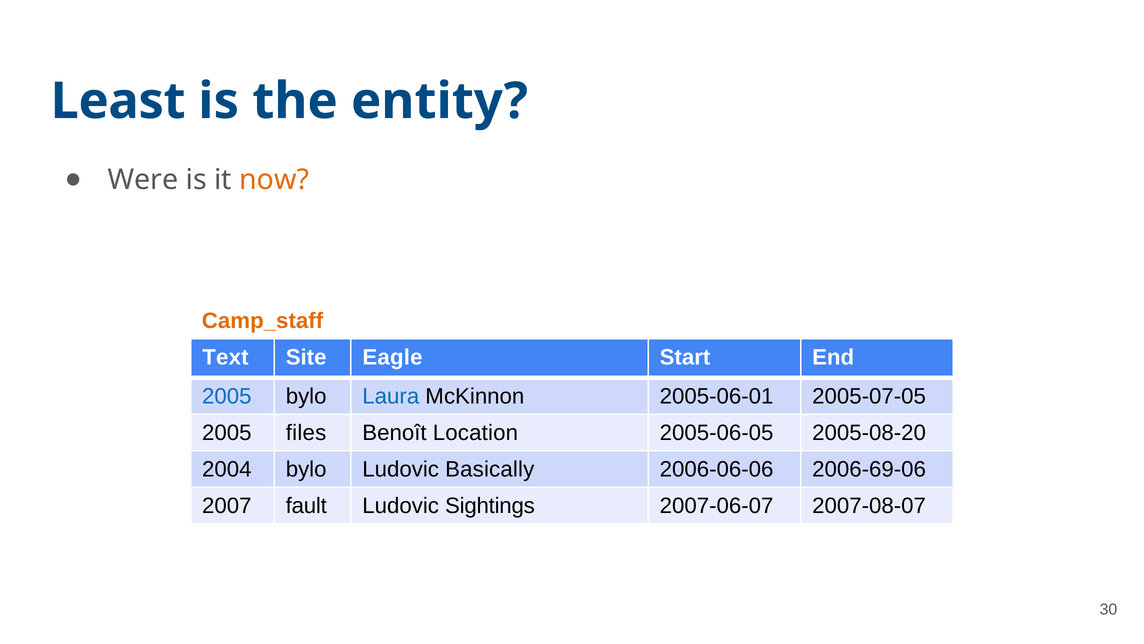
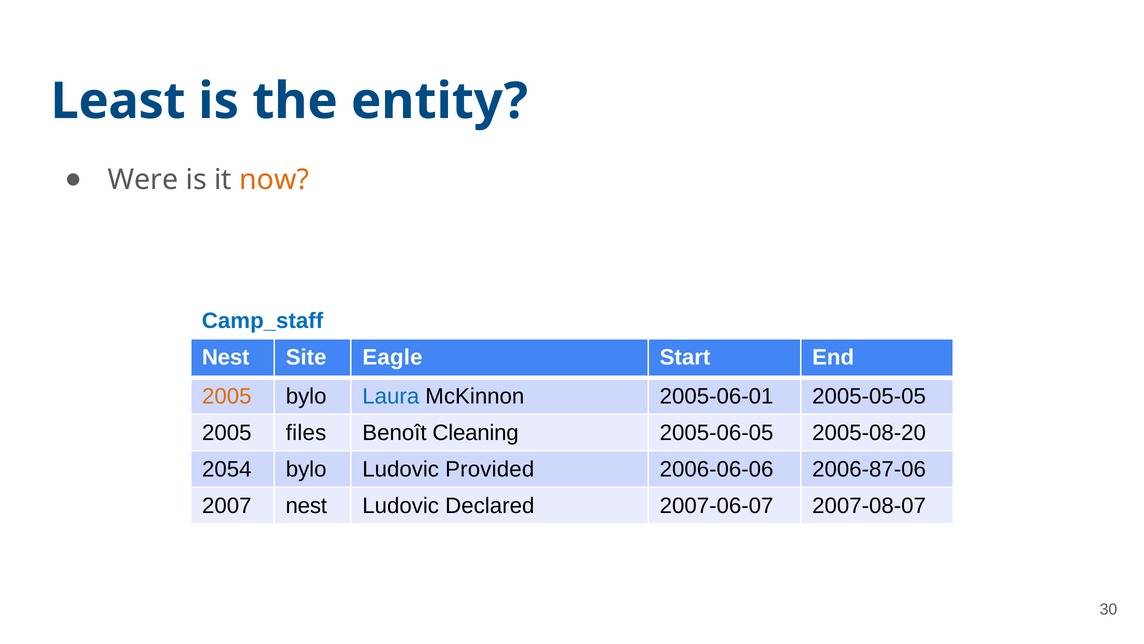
Camp_staff colour: orange -> blue
Text at (225, 357): Text -> Nest
2005 at (227, 396) colour: blue -> orange
2005-07-05: 2005-07-05 -> 2005-05-05
Location: Location -> Cleaning
2004: 2004 -> 2054
Basically: Basically -> Provided
2006-69-06: 2006-69-06 -> 2006-87-06
2007 fault: fault -> nest
Sightings: Sightings -> Declared
